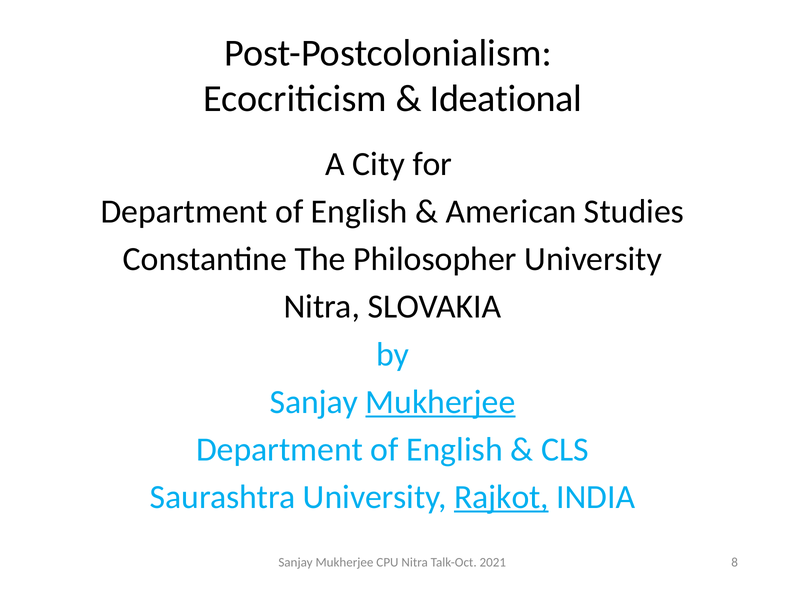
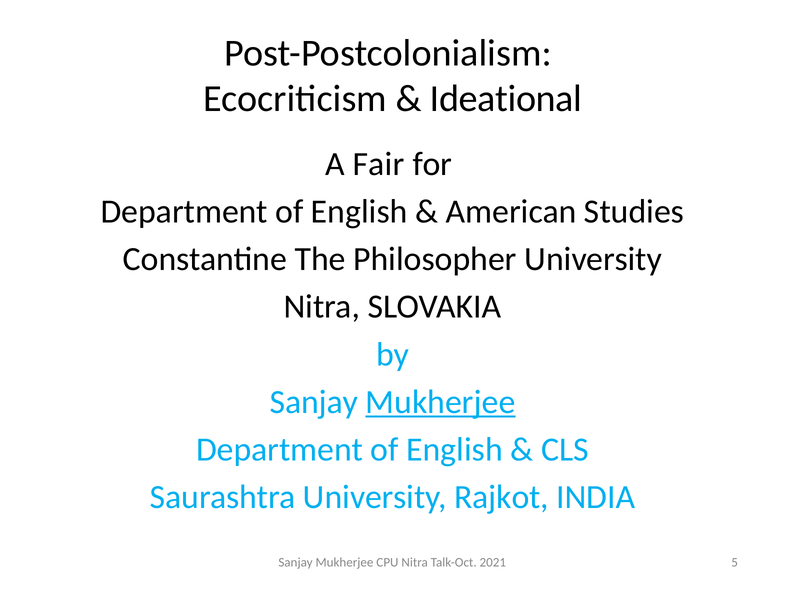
City: City -> Fair
Rajkot underline: present -> none
8: 8 -> 5
